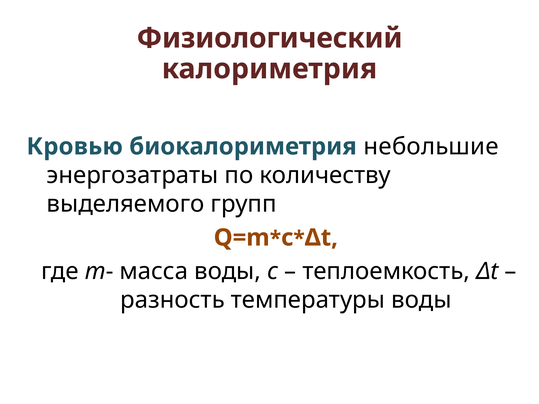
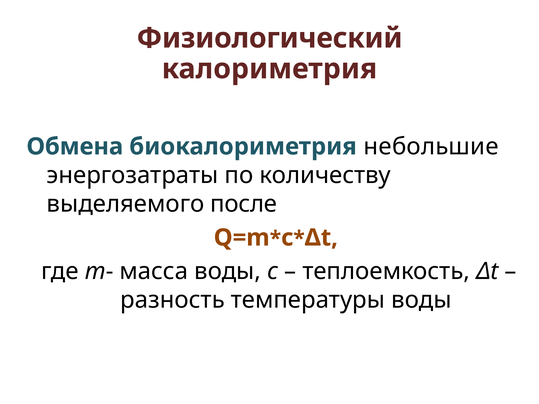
Кровью: Кровью -> Обмена
групп: групп -> после
